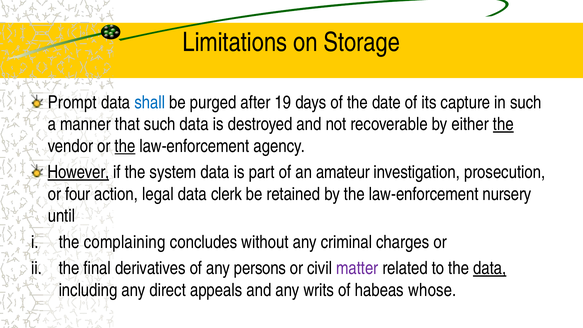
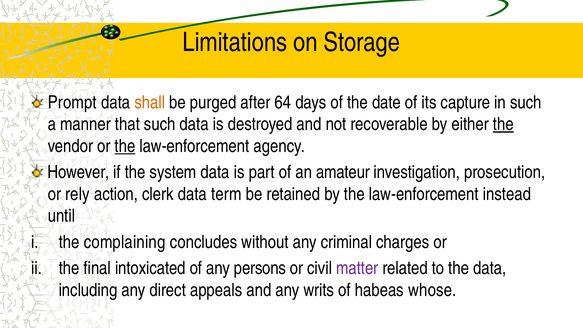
shall colour: blue -> orange
19: 19 -> 64
However underline: present -> none
four: four -> rely
legal: legal -> clerk
clerk: clerk -> term
nursery: nursery -> instead
derivatives: derivatives -> intoxicated
data at (490, 268) underline: present -> none
